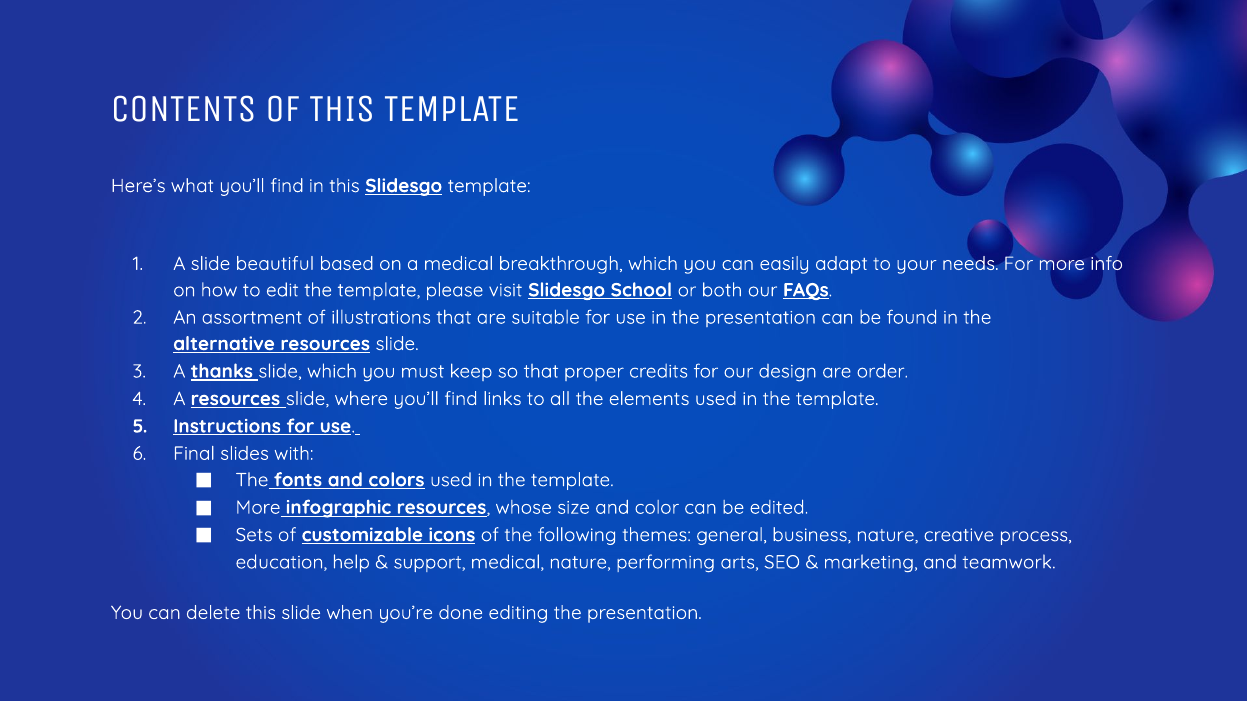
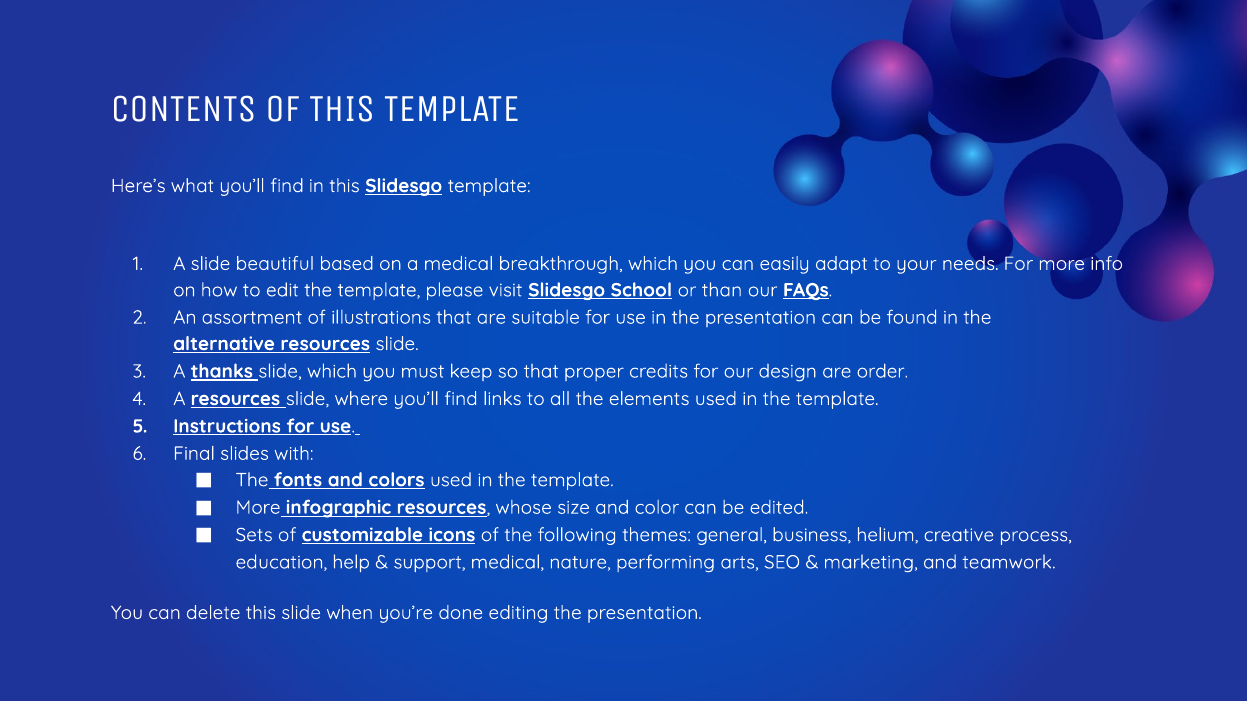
both: both -> than
business nature: nature -> helium
